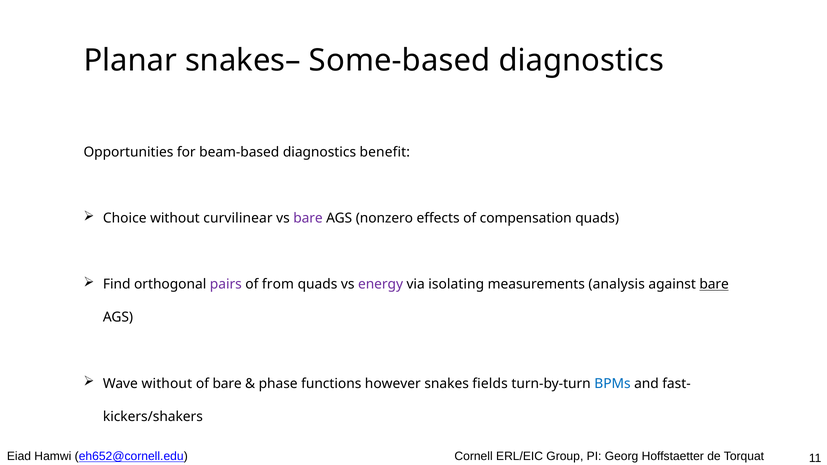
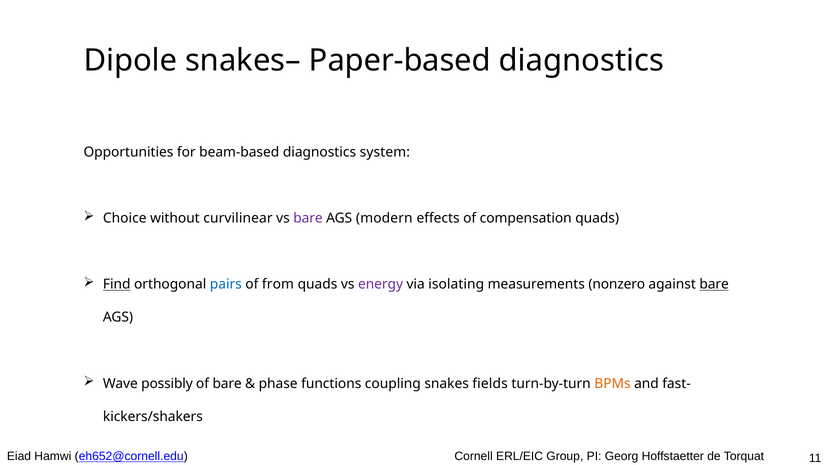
Planar: Planar -> Dipole
Some-based: Some-based -> Paper-based
benefit: benefit -> system
nonzero: nonzero -> modern
Find underline: none -> present
pairs colour: purple -> blue
analysis: analysis -> nonzero
Wave without: without -> possibly
however: however -> coupling
BPMs colour: blue -> orange
